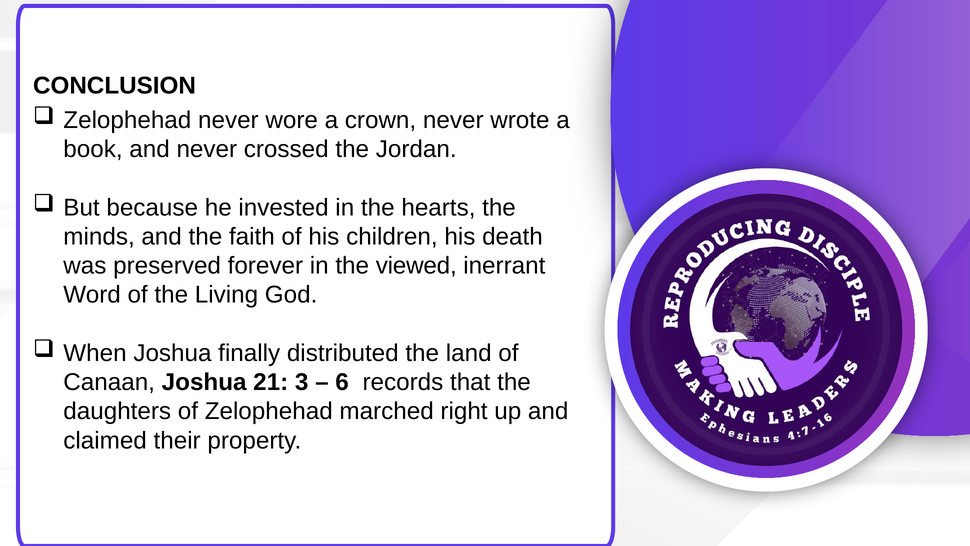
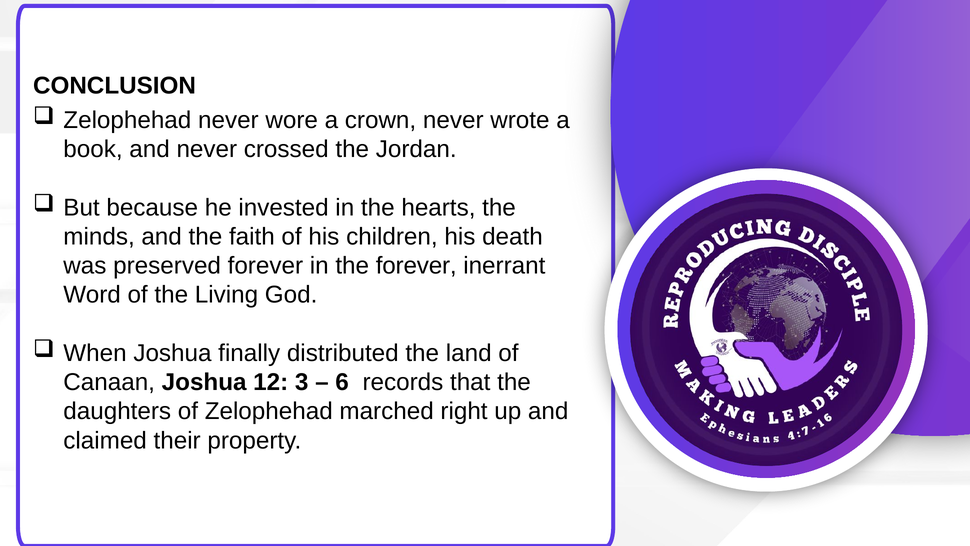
the viewed: viewed -> forever
21: 21 -> 12
